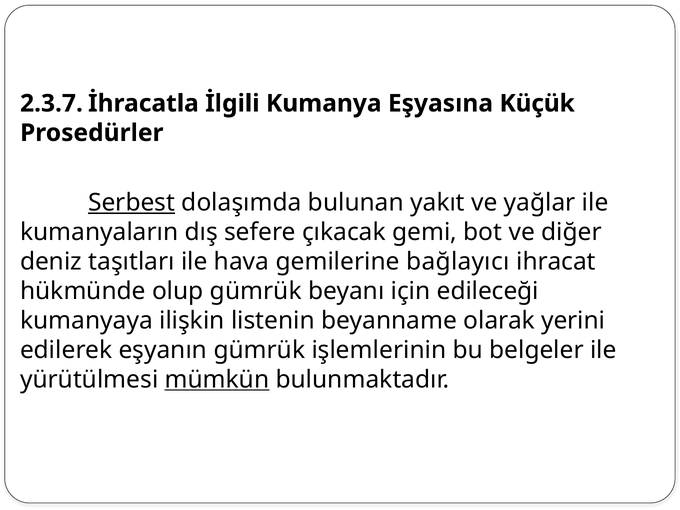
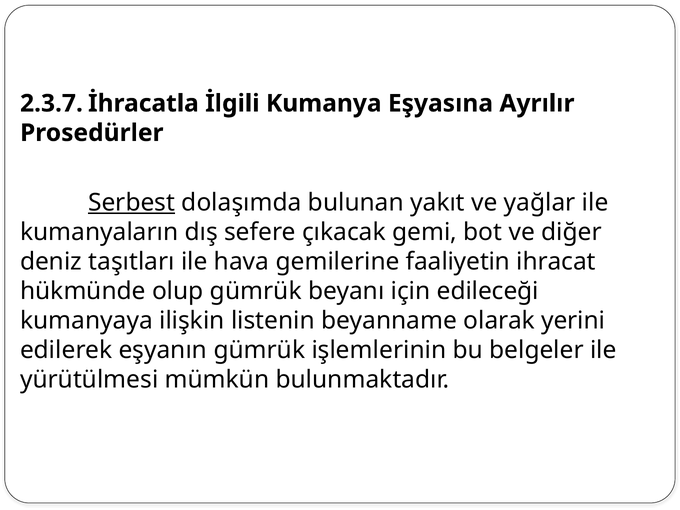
Küçük: Küçük -> Ayrılır
bağlayıcı: bağlayıcı -> faaliyetin
mümkün underline: present -> none
